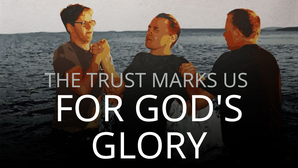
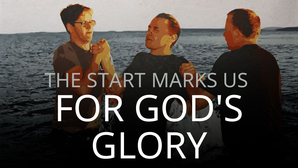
TRUST: TRUST -> START
